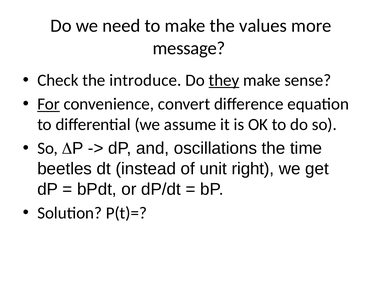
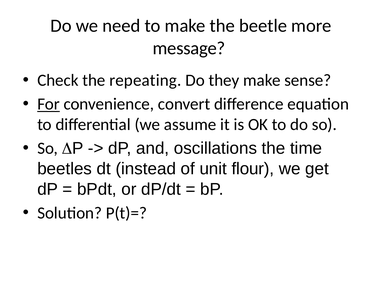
values: values -> beetle
introduce: introduce -> repeating
they underline: present -> none
right: right -> flour
